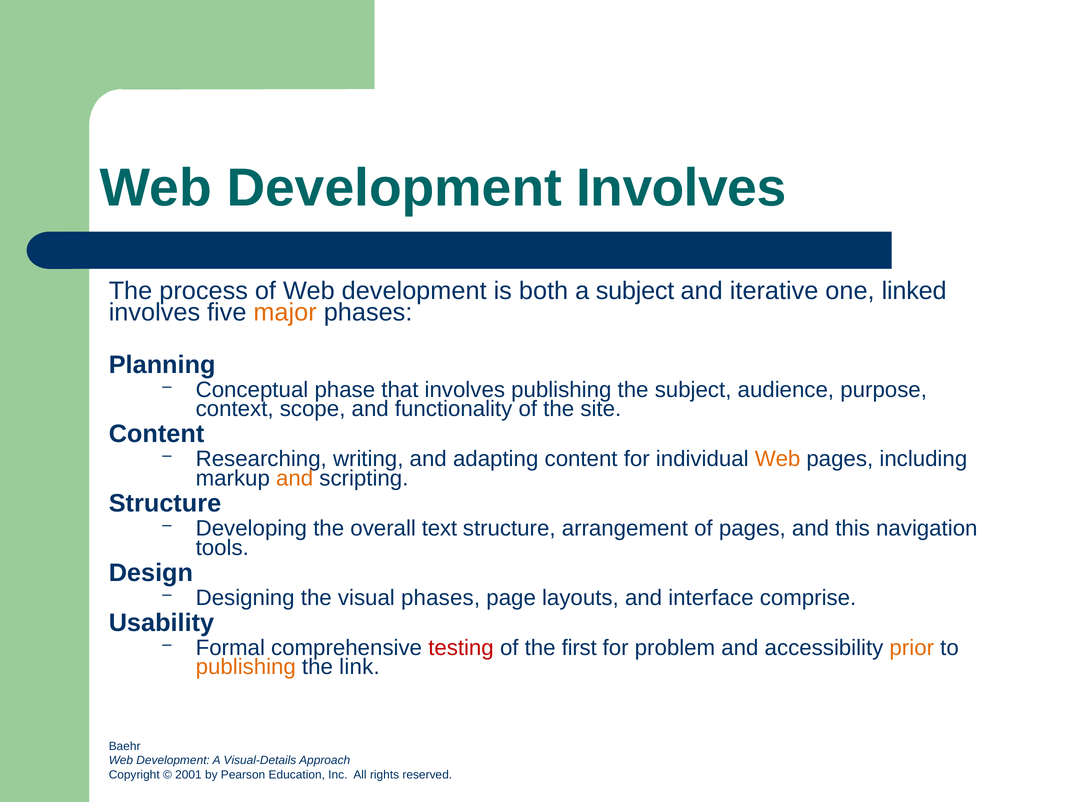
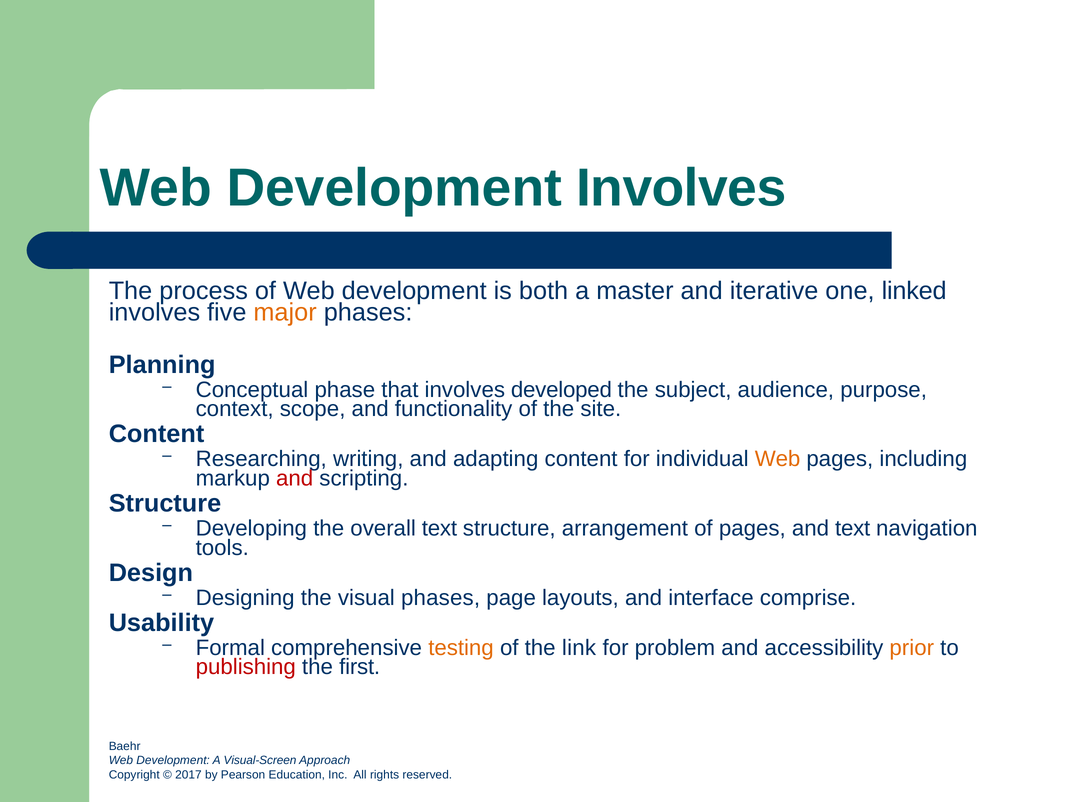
a subject: subject -> master
involves publishing: publishing -> developed
and at (295, 479) colour: orange -> red
and this: this -> text
testing colour: red -> orange
first: first -> link
publishing at (246, 668) colour: orange -> red
link: link -> first
Visual-Details: Visual-Details -> Visual-Screen
2001: 2001 -> 2017
